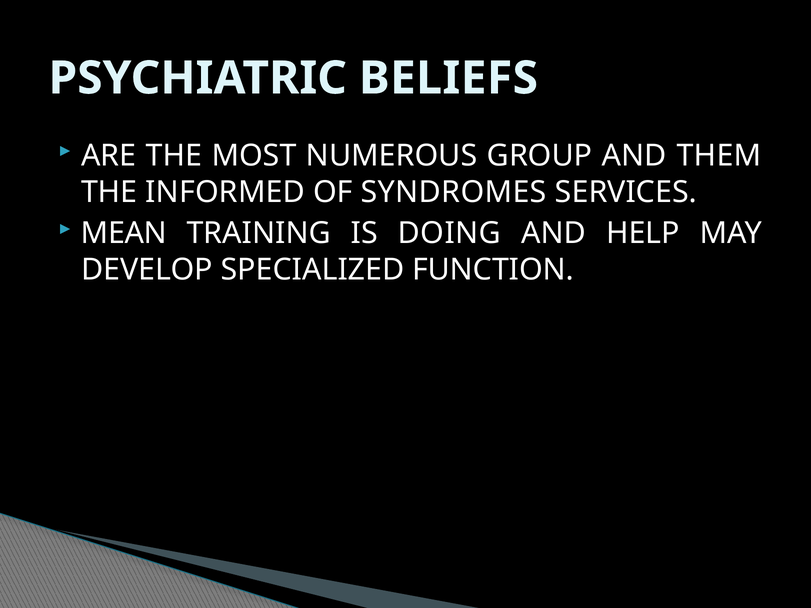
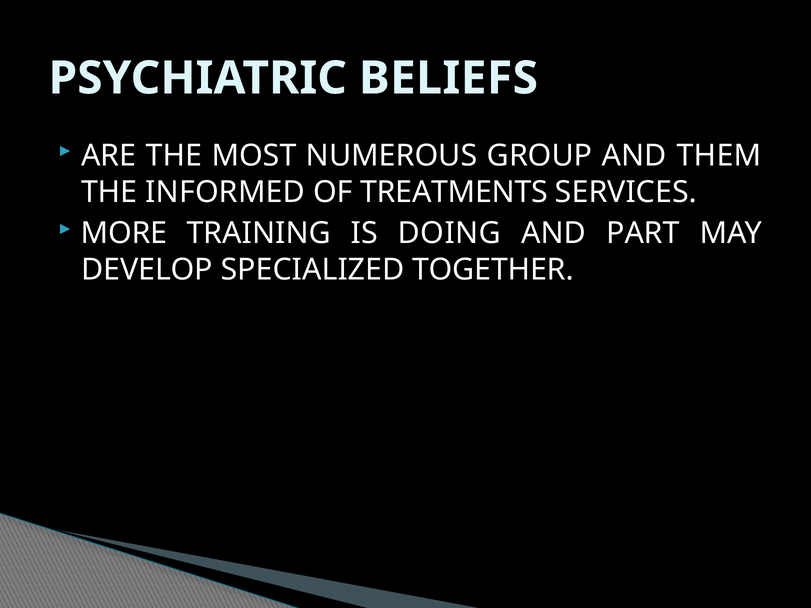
SYNDROMES: SYNDROMES -> TREATMENTS
MEAN: MEAN -> MORE
HELP: HELP -> PART
FUNCTION: FUNCTION -> TOGETHER
